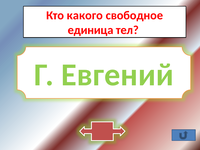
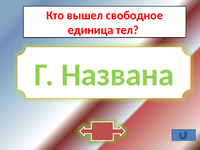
какого: какого -> вышел
Евгений: Евгений -> Названа
